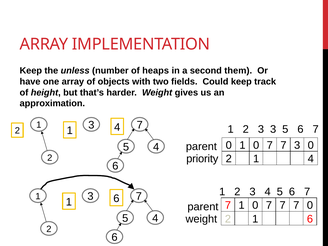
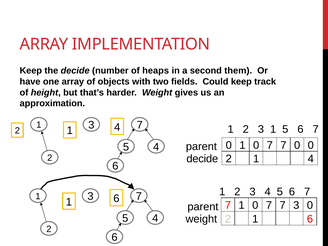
the unless: unless -> decide
3 at (273, 129): 3 -> 1
7 3: 3 -> 0
priority at (202, 159): priority -> decide
7 7 7: 7 -> 3
